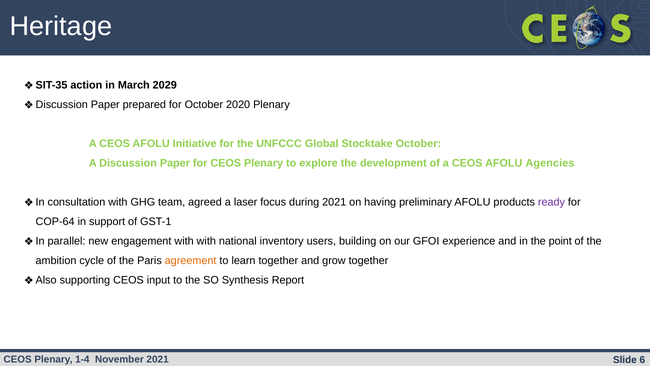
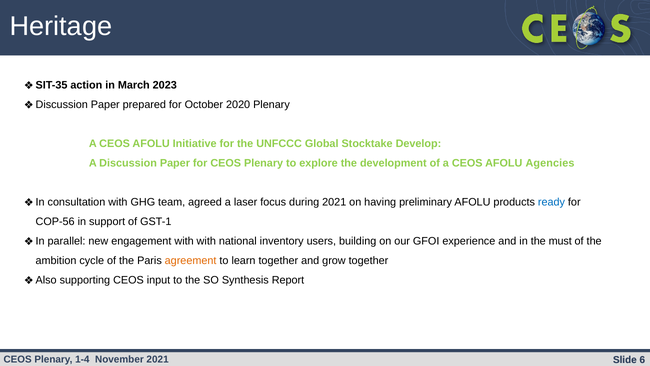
2029: 2029 -> 2023
Stocktake October: October -> Develop
ready colour: purple -> blue
COP-64: COP-64 -> COP-56
point: point -> must
